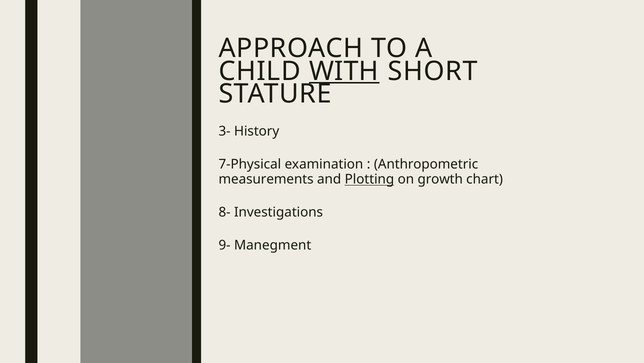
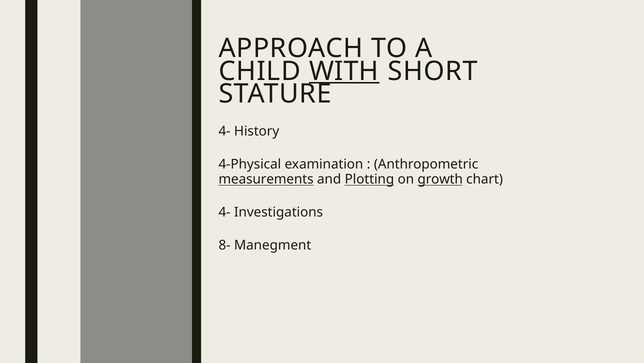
3- at (225, 131): 3- -> 4-
7-Physical: 7-Physical -> 4-Physical
measurements underline: none -> present
growth underline: none -> present
8- at (225, 212): 8- -> 4-
9-: 9- -> 8-
